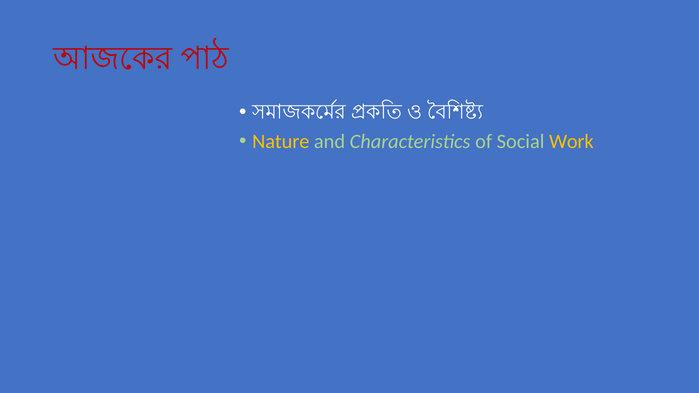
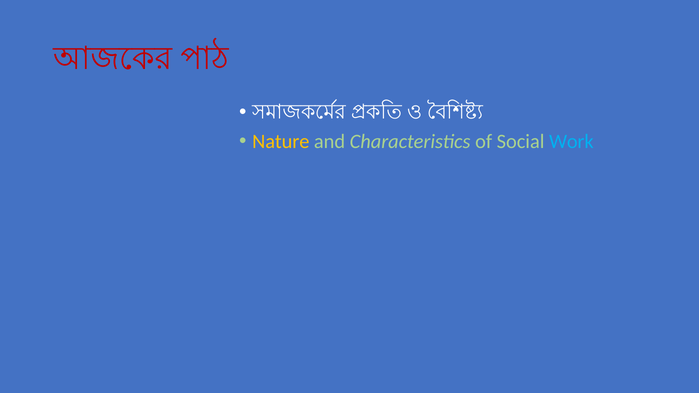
Work colour: yellow -> light blue
